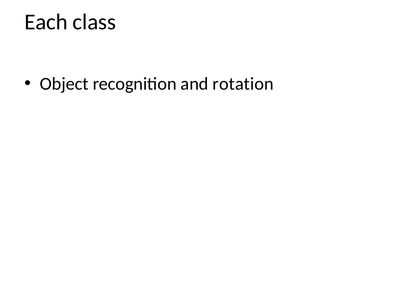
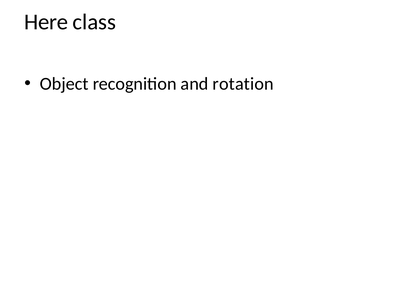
Each: Each -> Here
